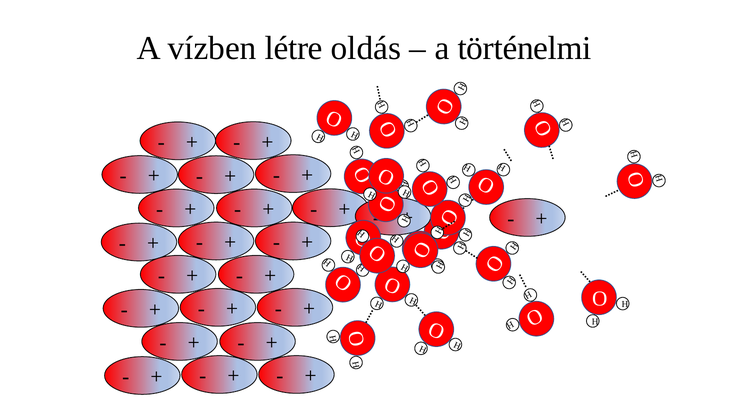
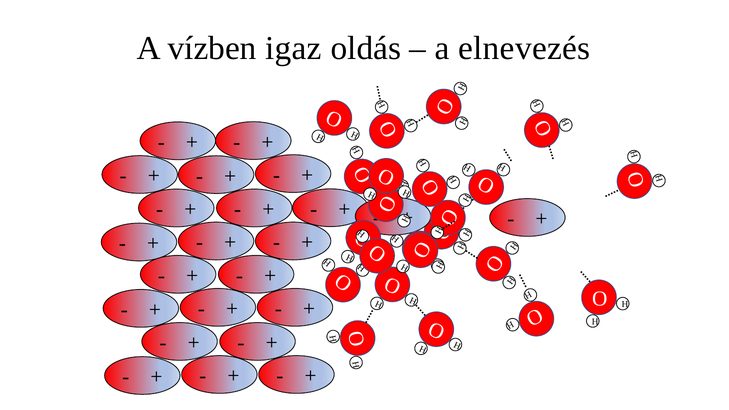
létre: létre -> igaz
történelmi: történelmi -> elnevezés
